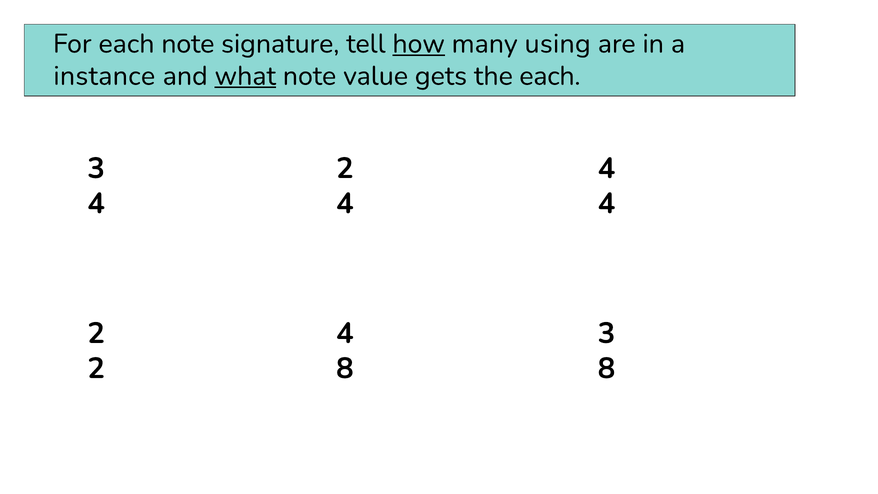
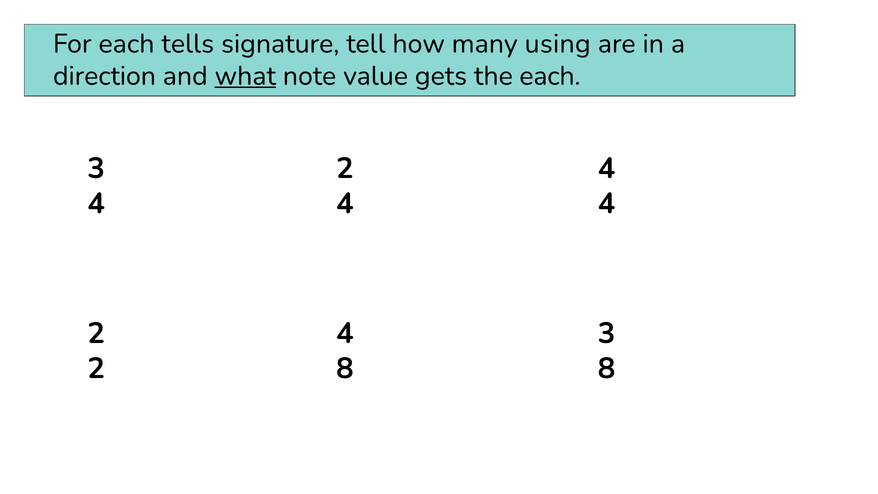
each note: note -> tells
how underline: present -> none
instance: instance -> direction
